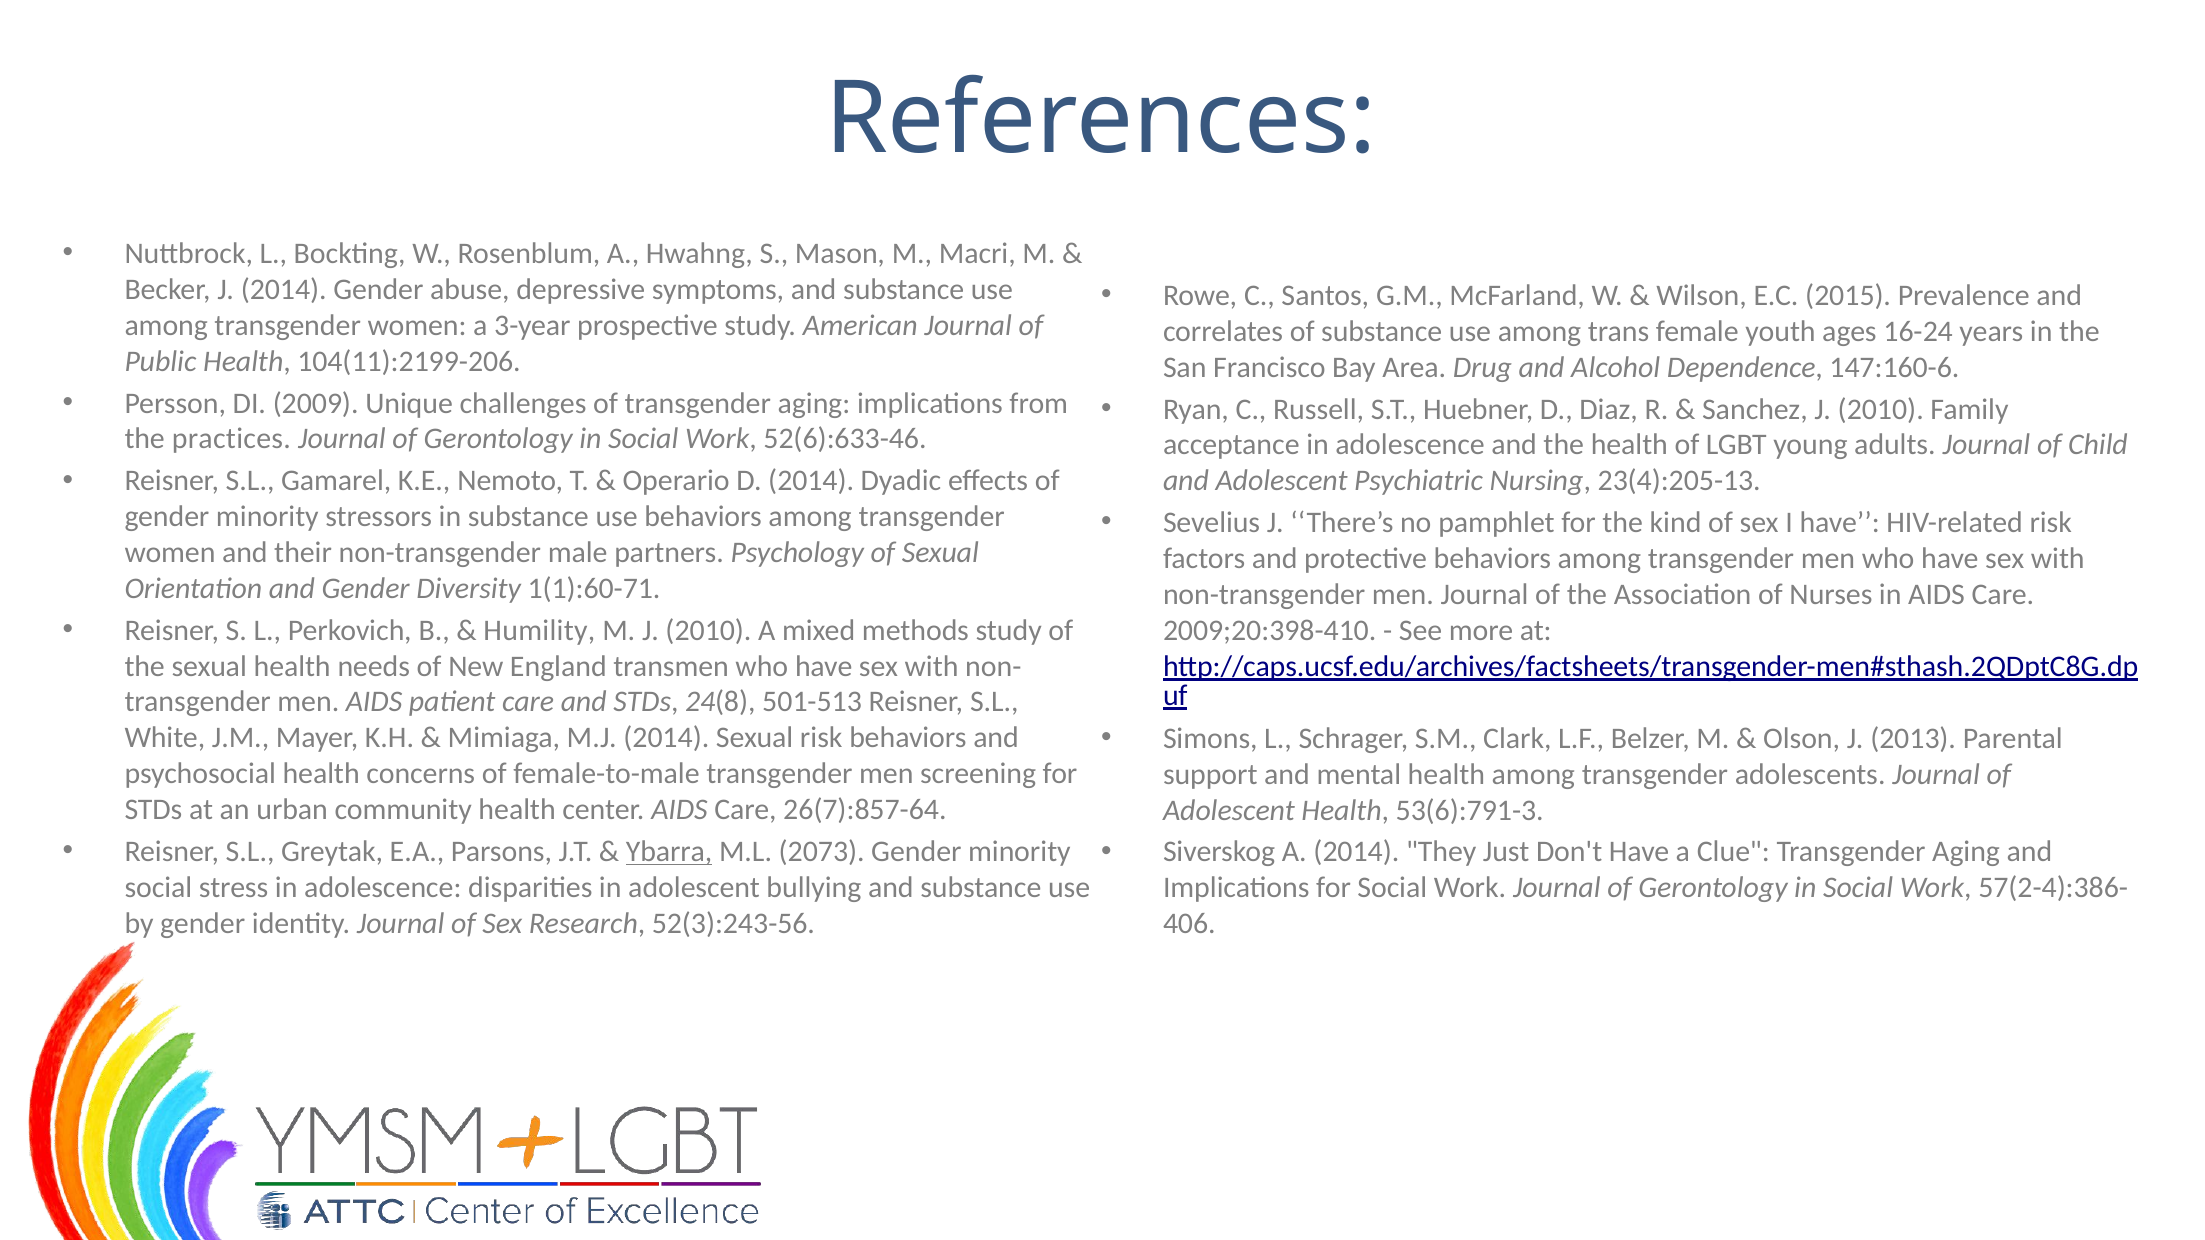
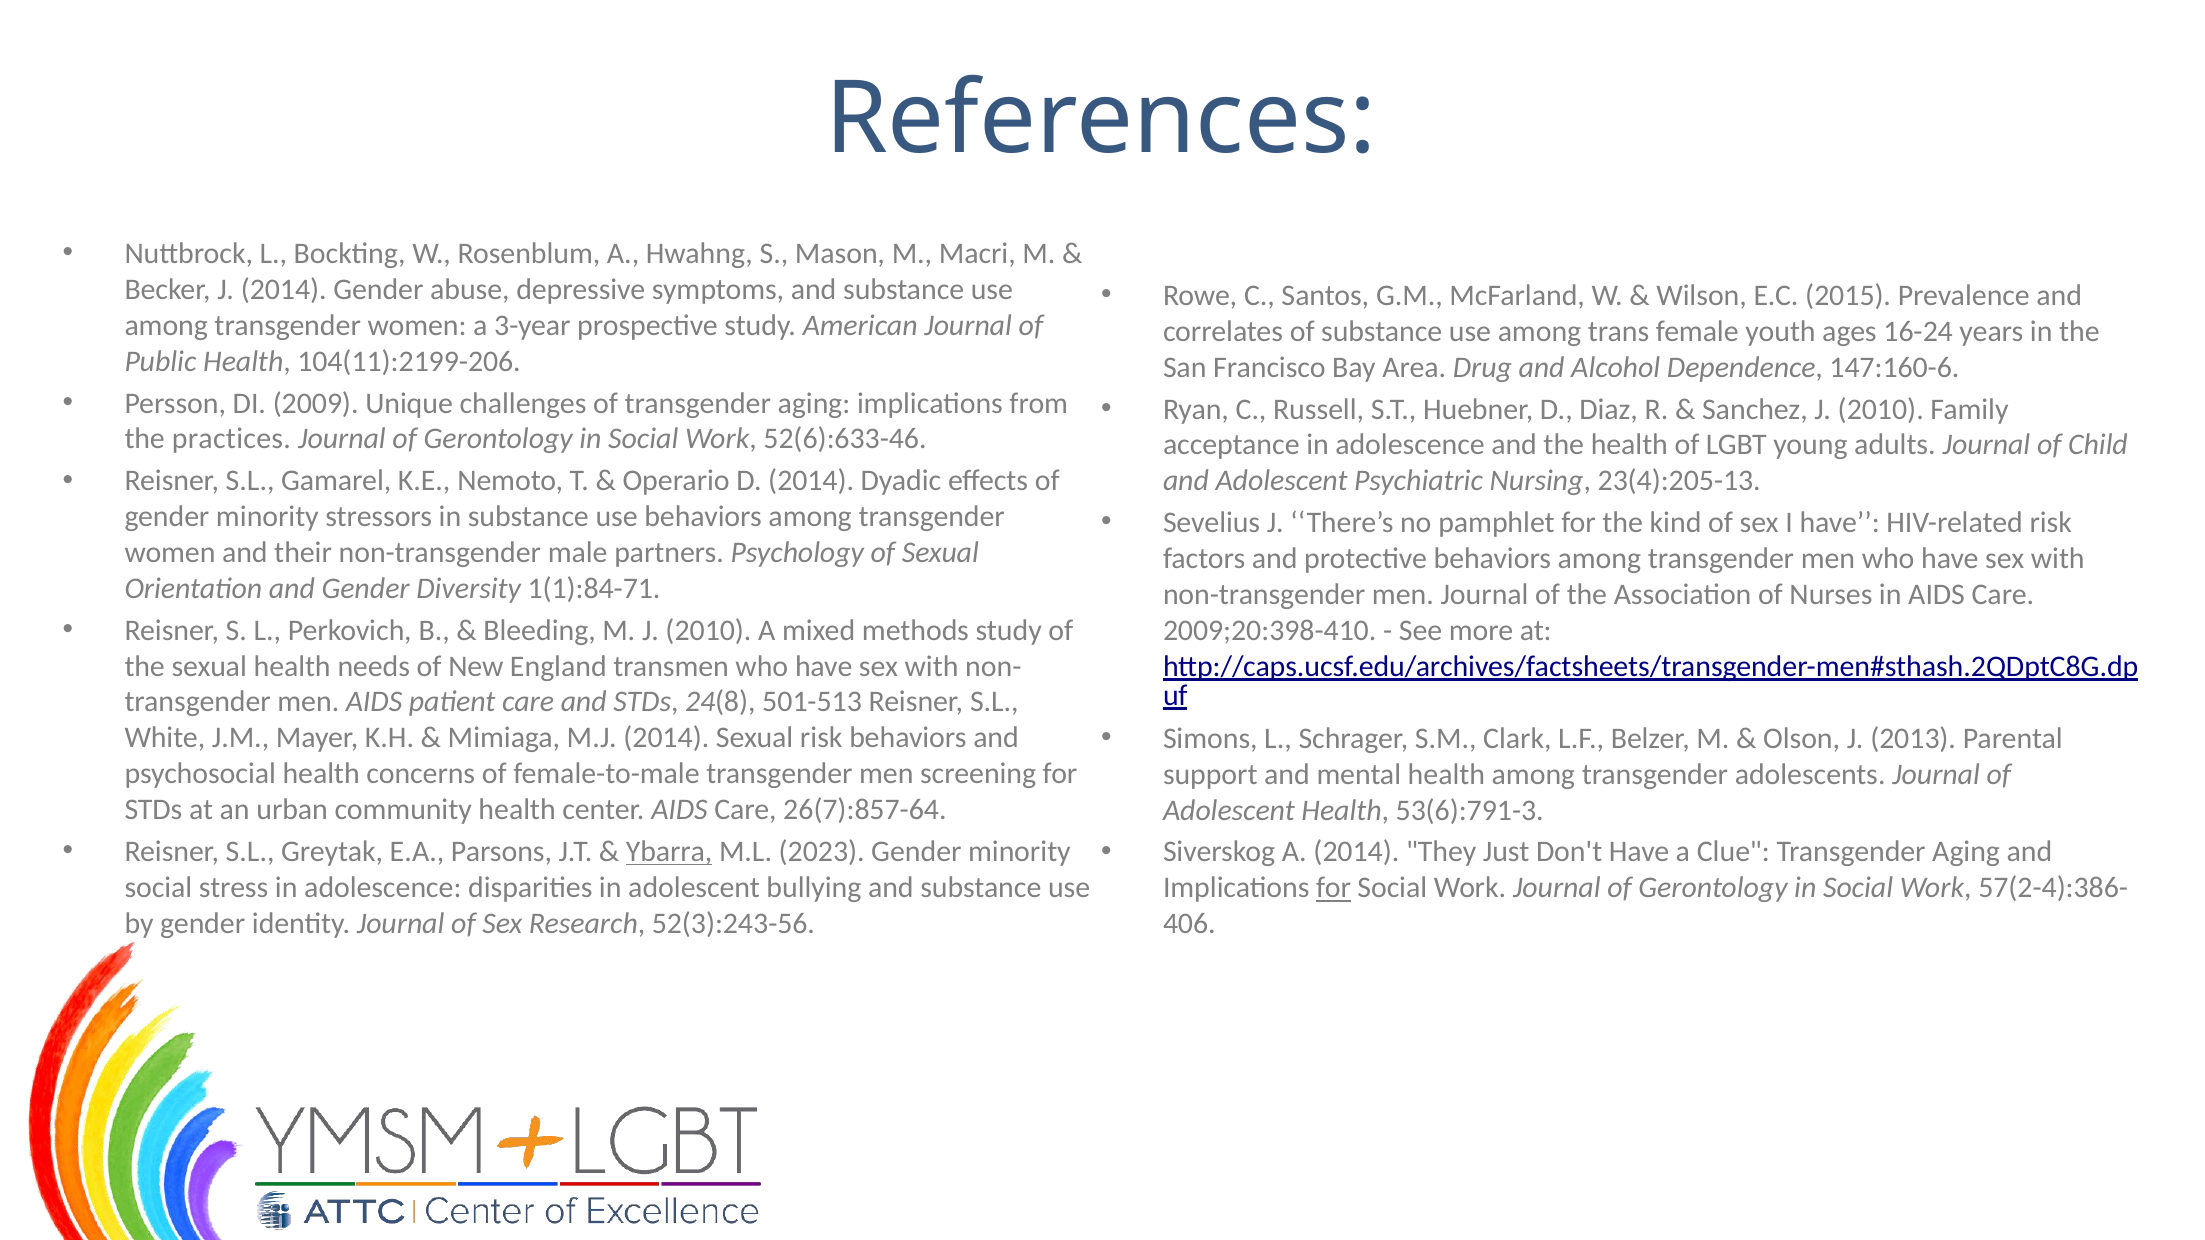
1(1):60-71: 1(1):60-71 -> 1(1):84-71
Humility: Humility -> Bleeding
2073: 2073 -> 2023
for at (1333, 888) underline: none -> present
